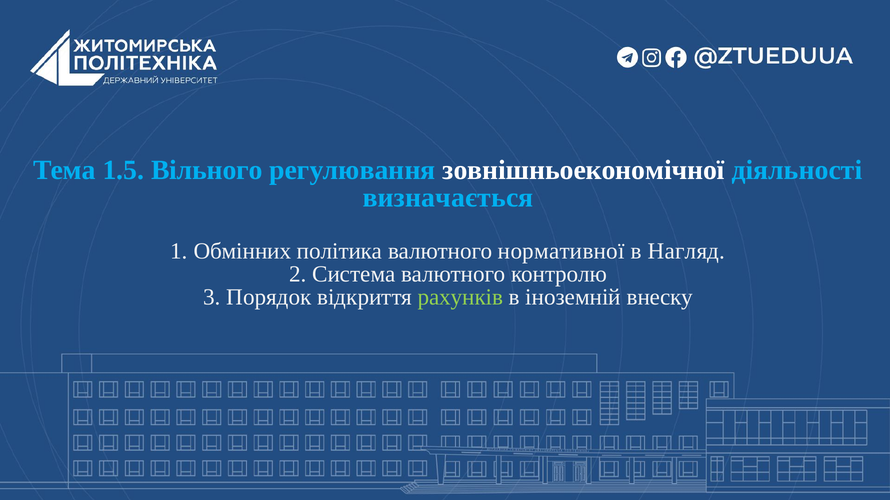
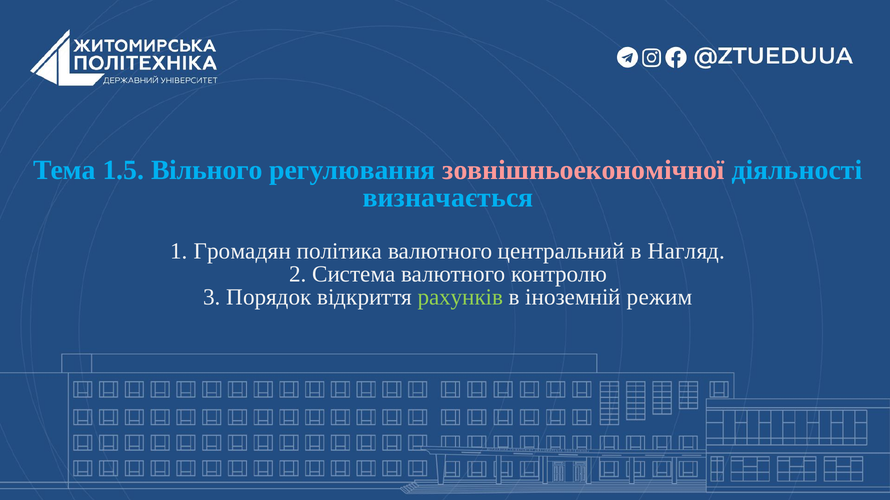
зовнішньоекономічної colour: white -> pink
Обмінних: Обмінних -> Громадян
нормативної: нормативної -> центральний
внеску: внеску -> режим
